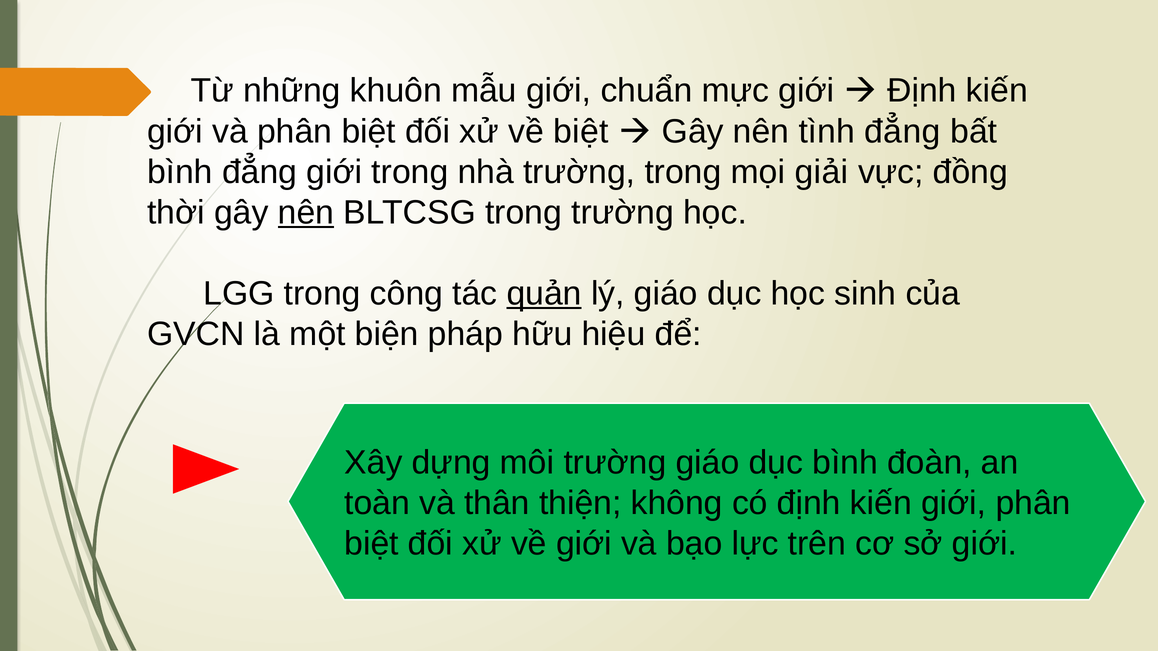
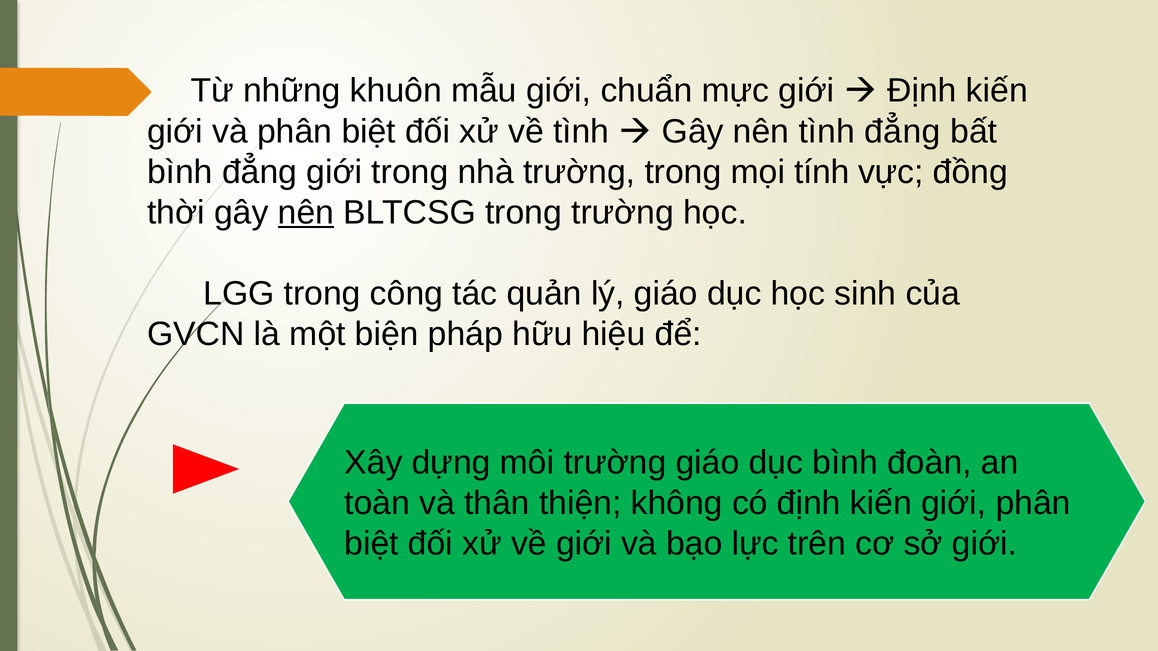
về biệt: biệt -> tình
giải: giải -> tính
quản underline: present -> none
